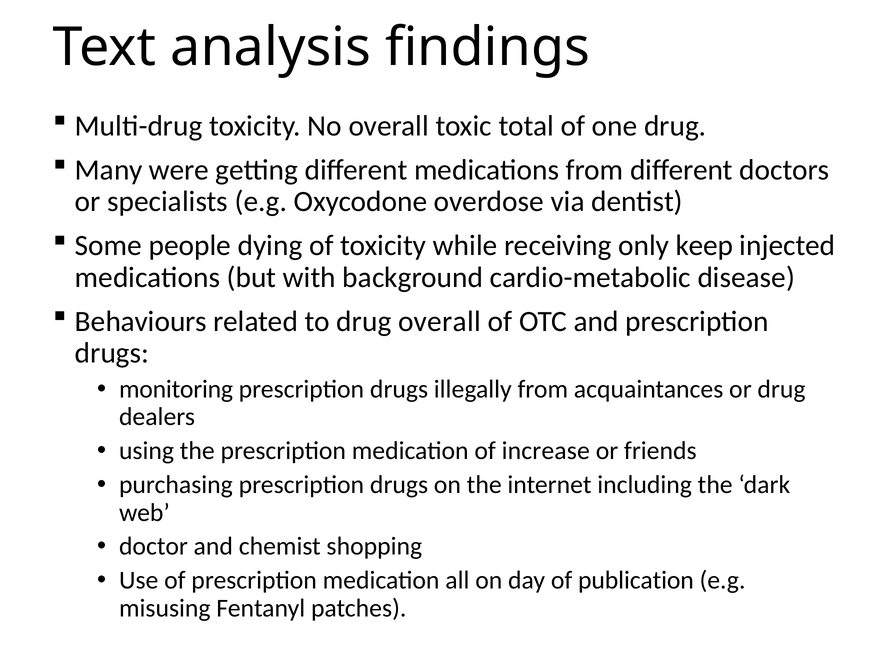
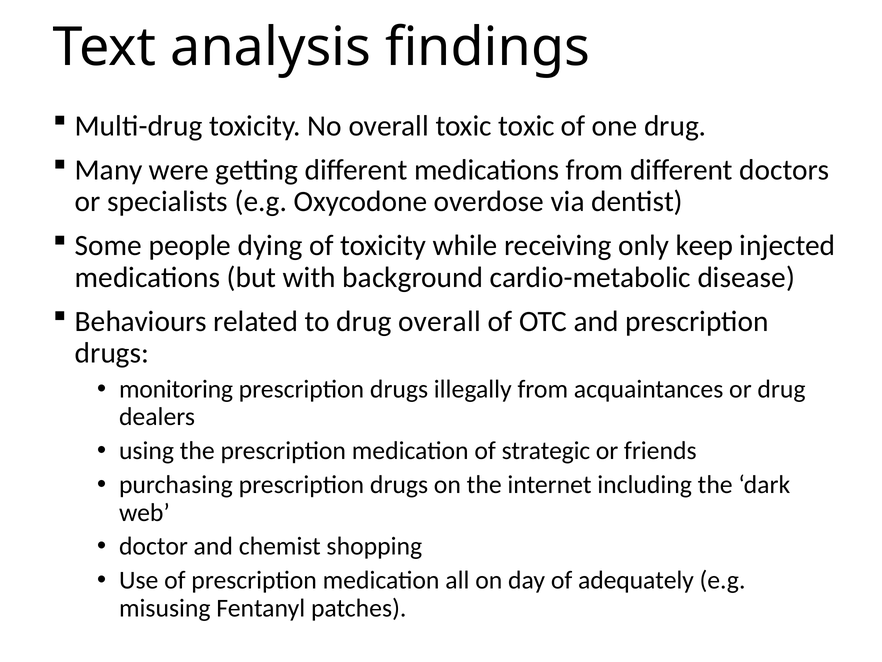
toxic total: total -> toxic
increase: increase -> strategic
publication: publication -> adequately
